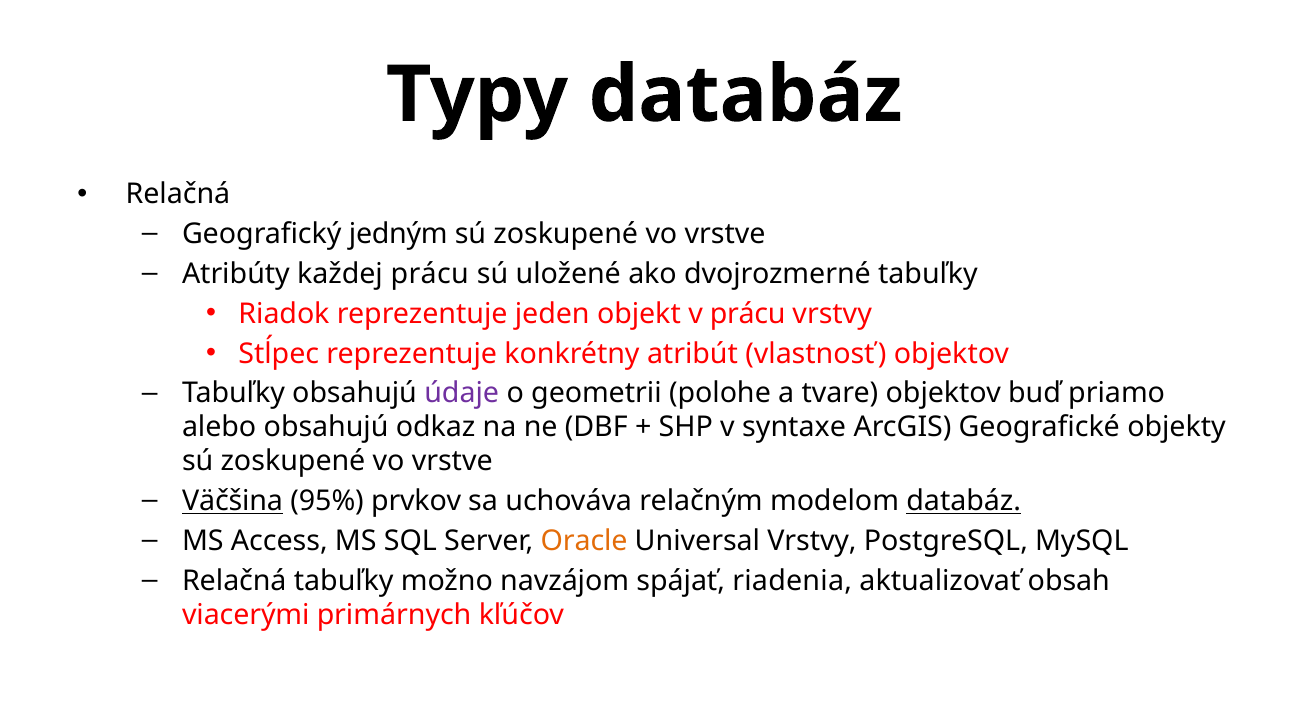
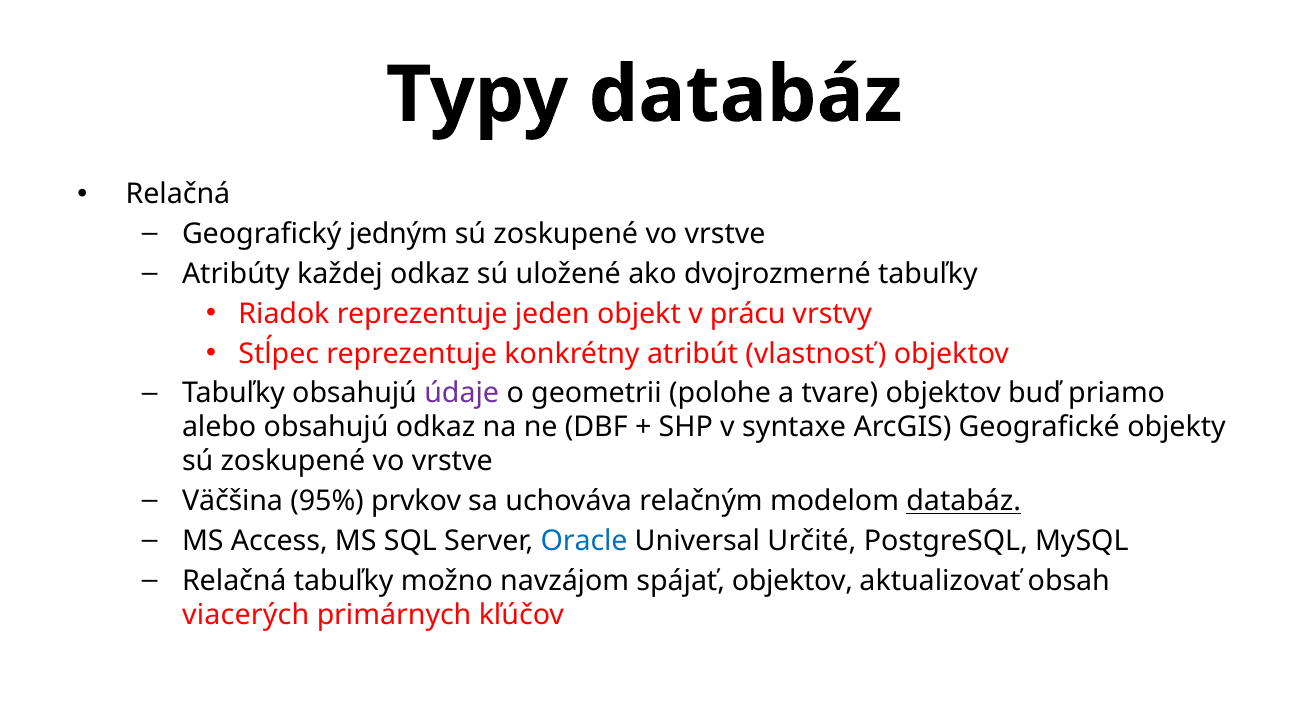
každej prácu: prácu -> odkaz
Väčšina underline: present -> none
Oracle colour: orange -> blue
Universal Vrstvy: Vrstvy -> Určité
spájať riadenia: riadenia -> objektov
viacerými: viacerými -> viacerých
